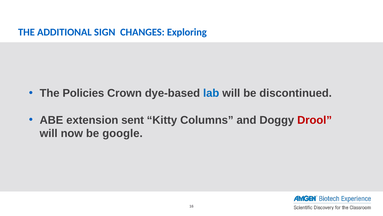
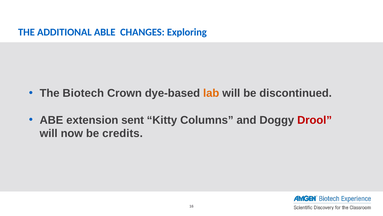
SIGN: SIGN -> ABLE
Policies: Policies -> Biotech
lab colour: blue -> orange
google: google -> credits
